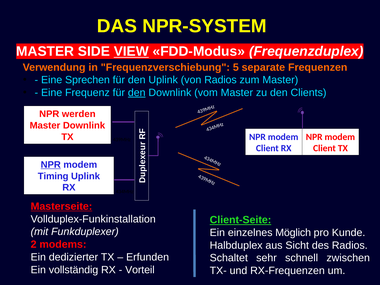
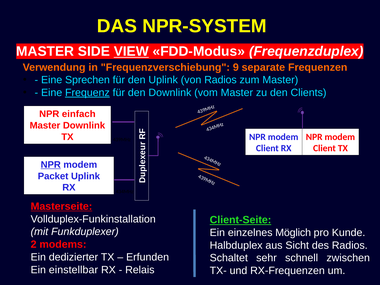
Frequenzverschiebung 5: 5 -> 9
Frequenz underline: none -> present
den at (137, 93) underline: present -> none
werden: werden -> einfach
Timing: Timing -> Packet
vollständig: vollständig -> einstellbar
Vorteil: Vorteil -> Relais
